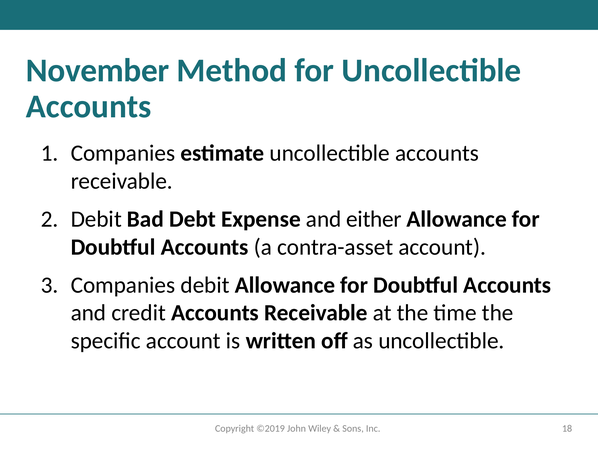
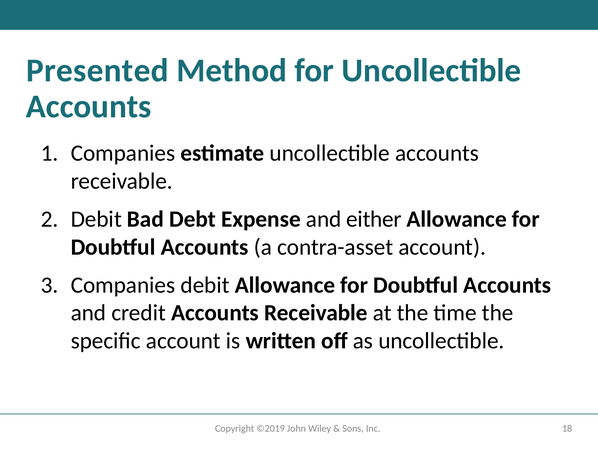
November: November -> Presented
